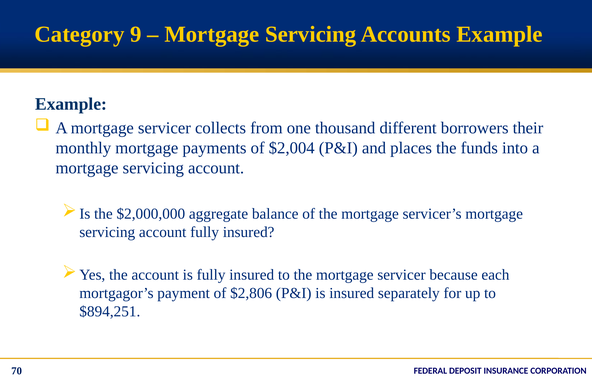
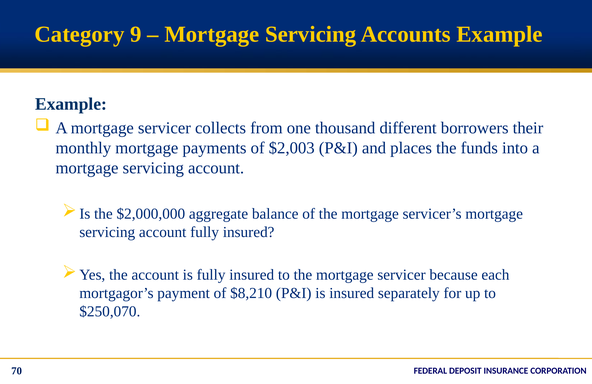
$2,004: $2,004 -> $2,003
$2,806: $2,806 -> $8,210
$894,251: $894,251 -> $250,070
